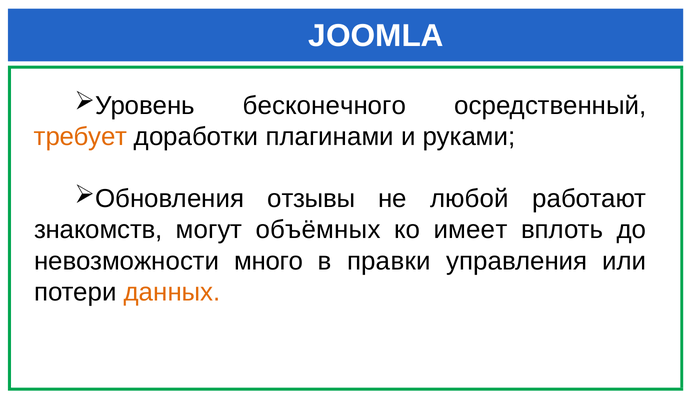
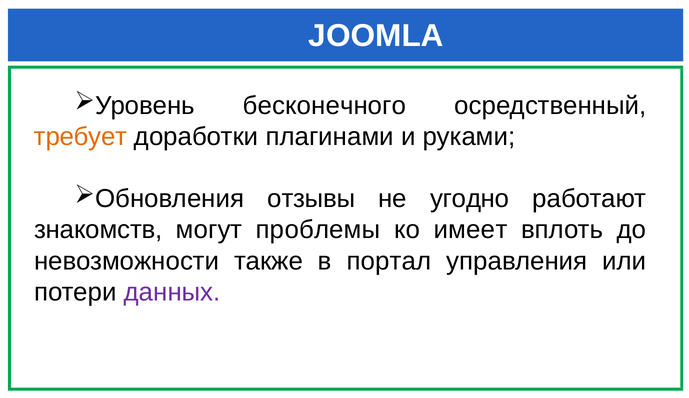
любой: любой -> угодно
объёмных: объёмных -> проблемы
много: много -> также
правки: правки -> портал
данных colour: orange -> purple
